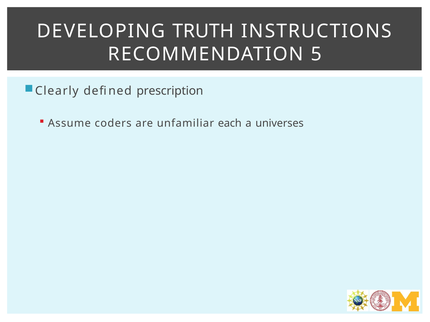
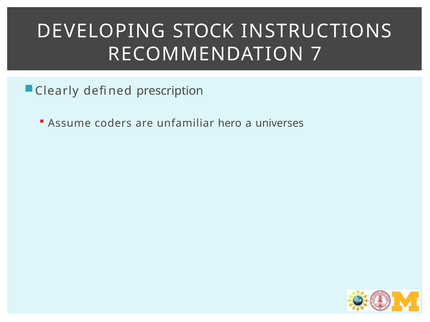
TRUTH: TRUTH -> STOCK
5: 5 -> 7
each: each -> hero
